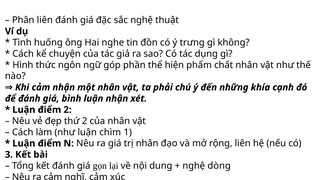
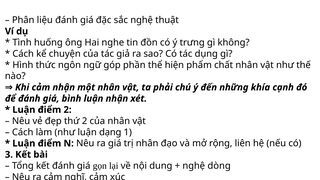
Phân liên: liên -> liệu
chìm: chìm -> dạng
